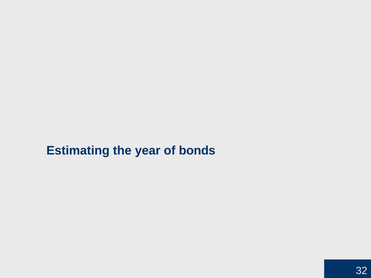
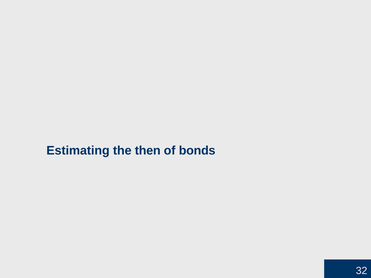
year: year -> then
